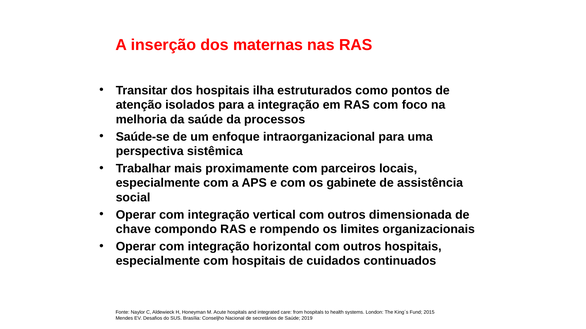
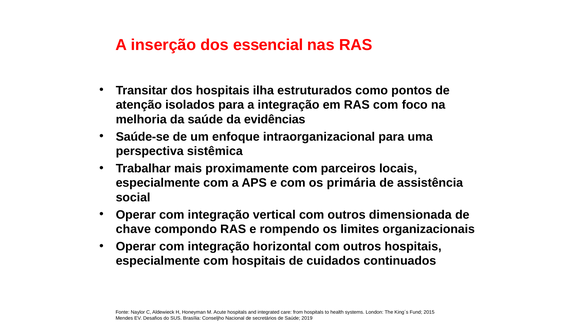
maternas: maternas -> essencial
processos: processos -> evidências
gabinete: gabinete -> primária
